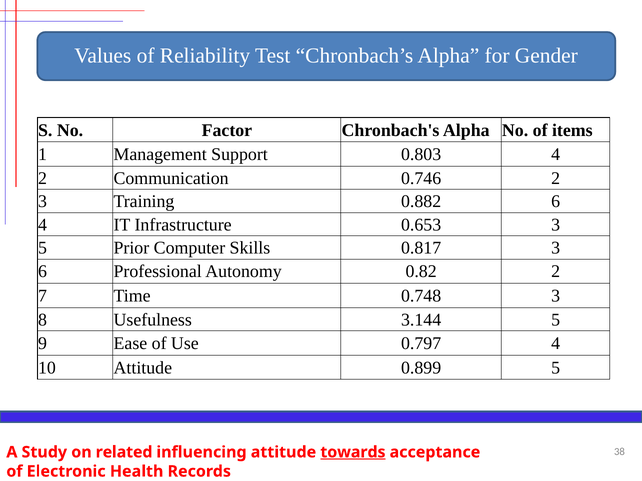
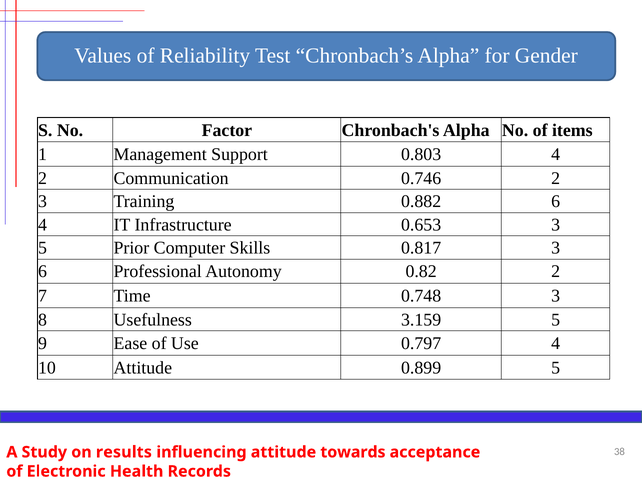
3.144: 3.144 -> 3.159
related: related -> results
towards underline: present -> none
